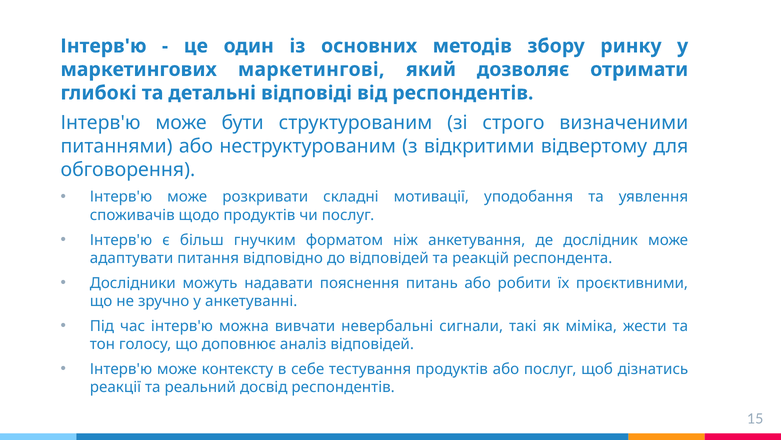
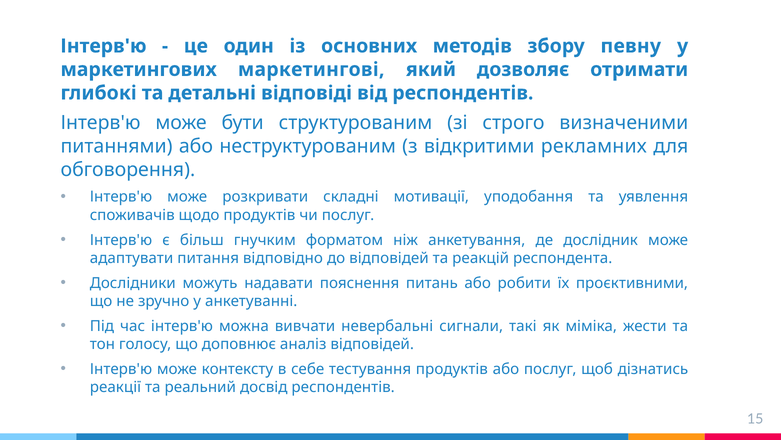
ринку: ринку -> певну
відвертому: відвертому -> рекламних
